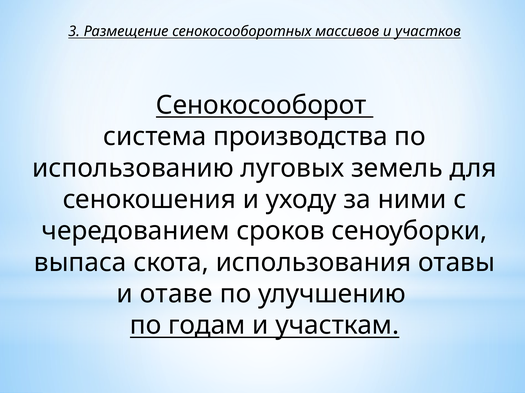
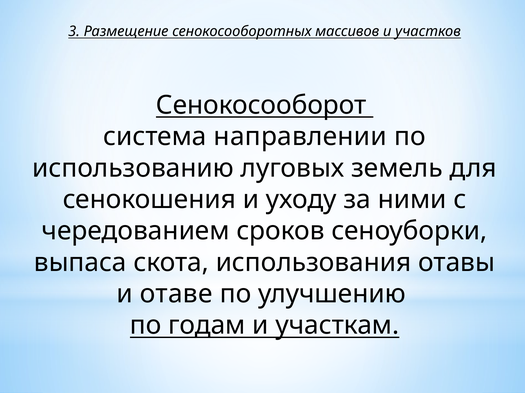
производства: производства -> направлении
